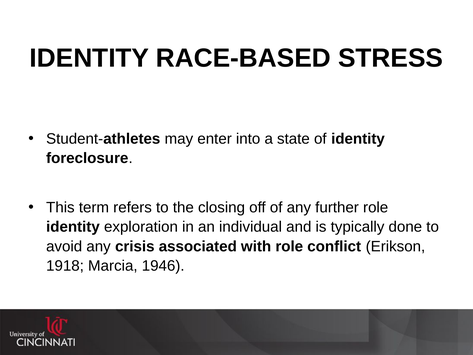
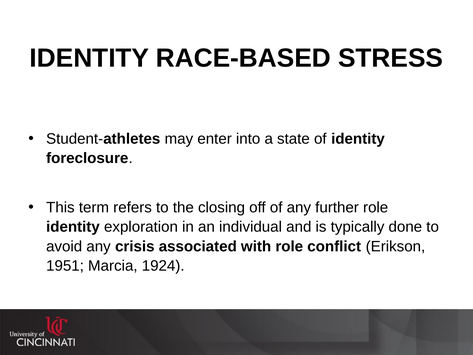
1918: 1918 -> 1951
1946: 1946 -> 1924
